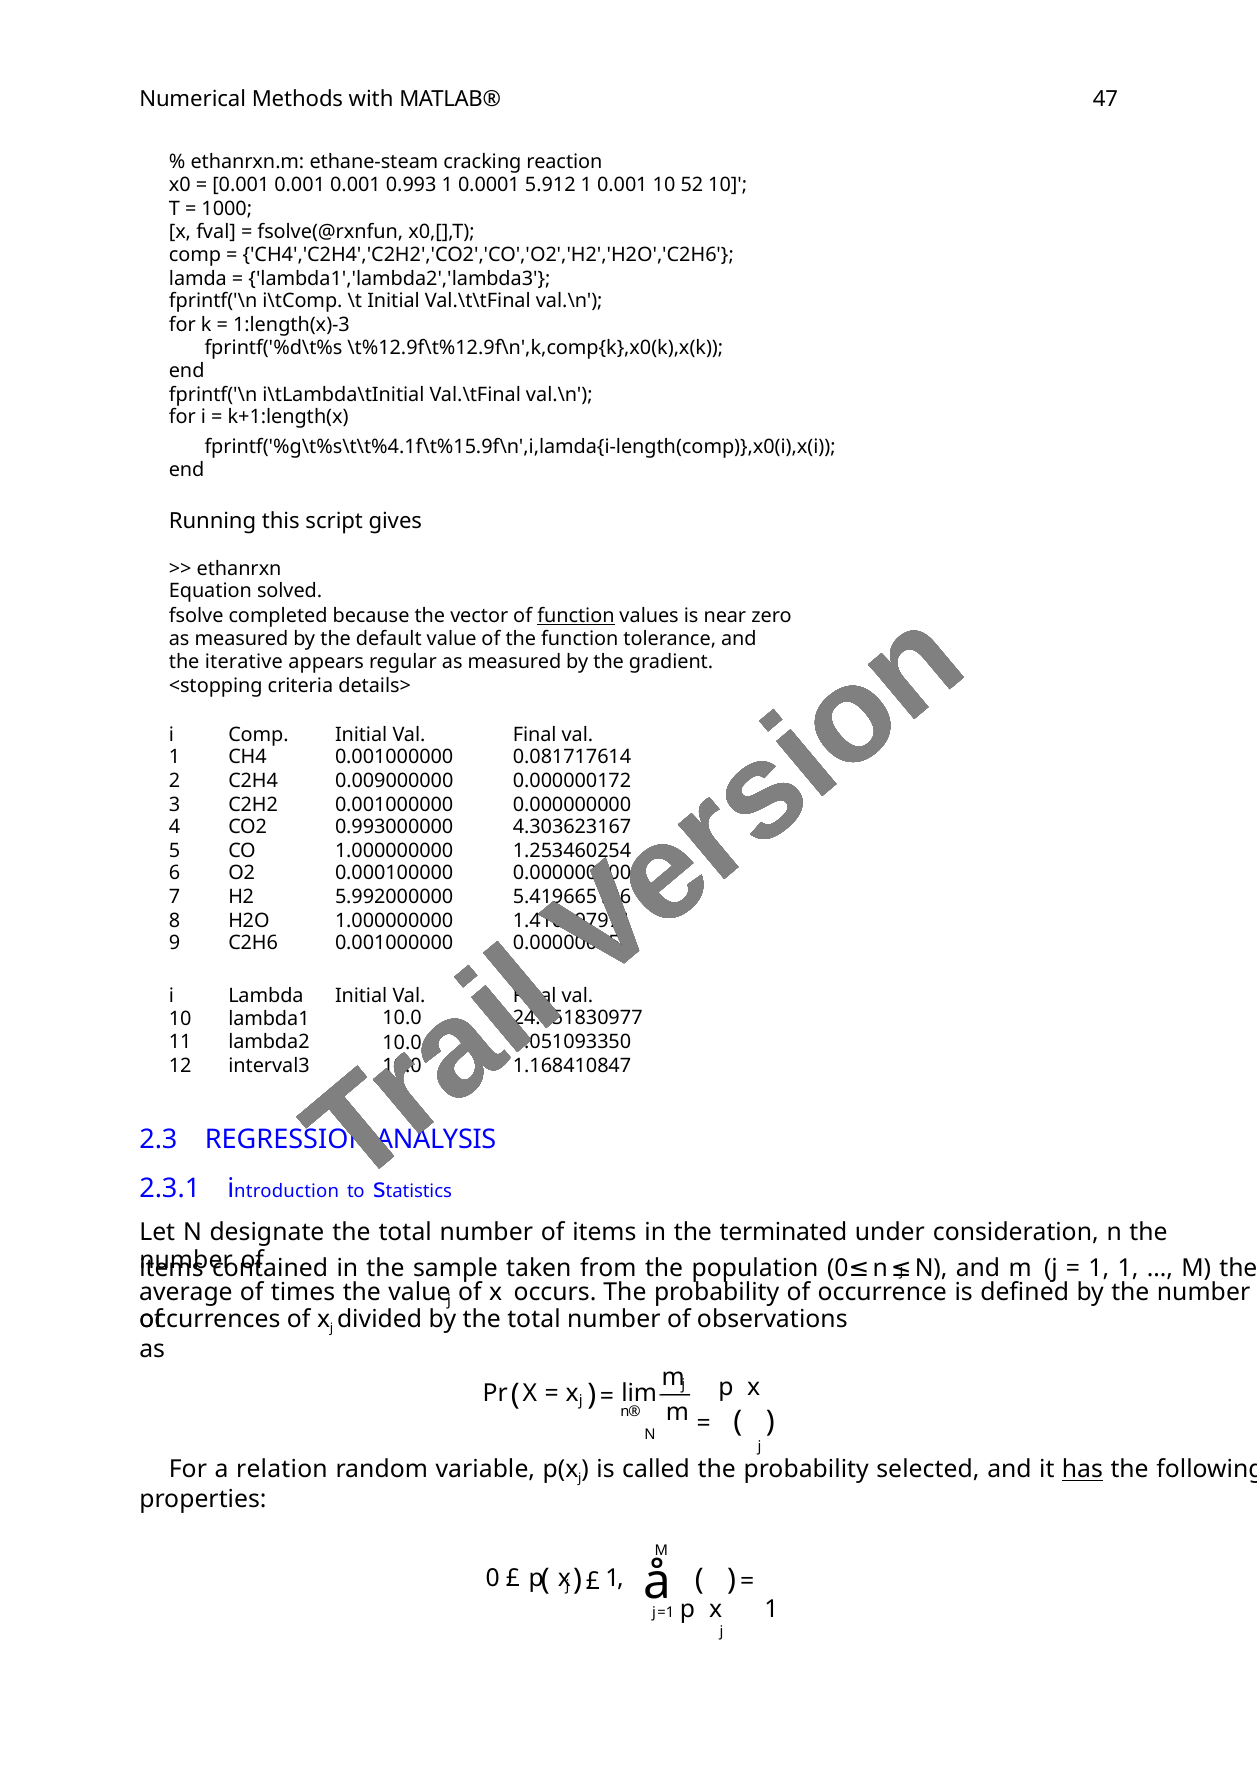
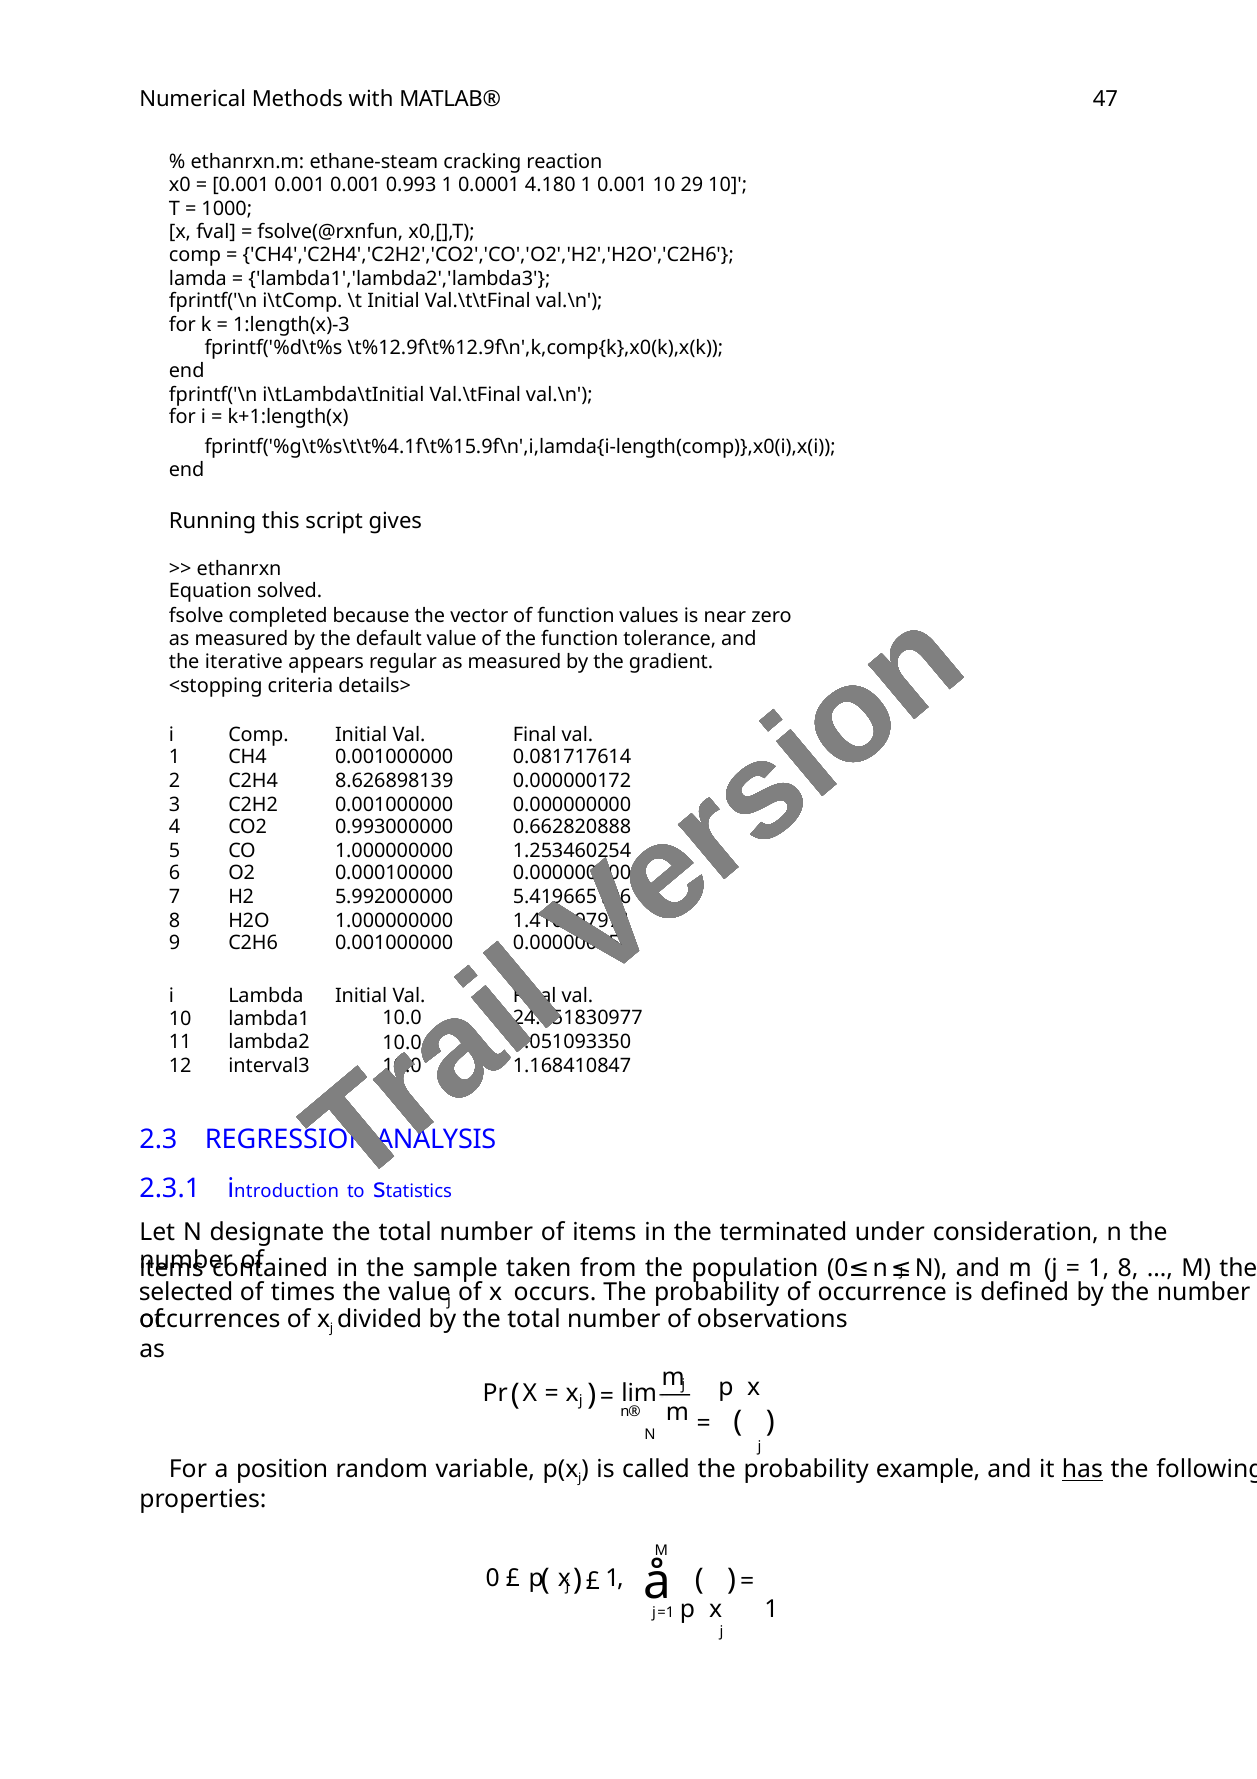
5.912: 5.912 -> 4.180
52: 52 -> 29
function at (576, 616) underline: present -> none
0.009000000: 0.009000000 -> 8.626898139
4.303623167: 4.303623167 -> 0.662820888
1 1: 1 -> 8
average: average -> selected
relation: relation -> position
selected: selected -> example
